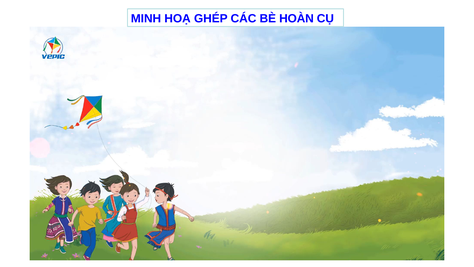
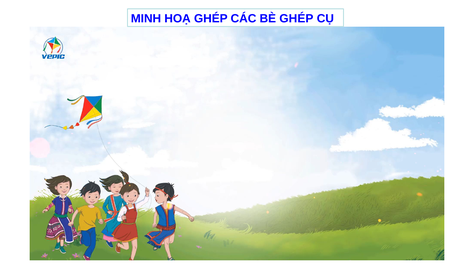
BÈ HOÀN: HOÀN -> GHÉP
